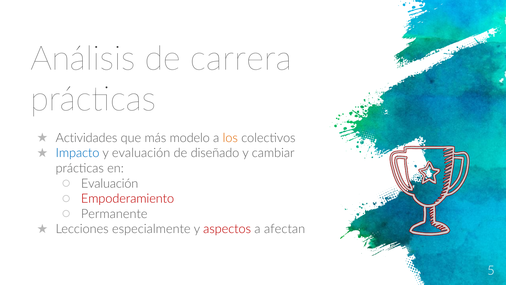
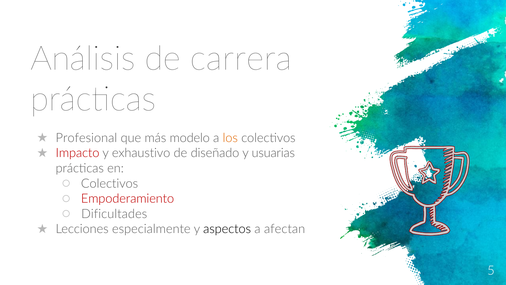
Actividades: Actividades -> Profesional
Impacto colour: blue -> red
y evaluación: evaluación -> exhaustivo
cambiar: cambiar -> usuarias
Evaluación at (110, 183): Evaluación -> Colectivos
Permanente: Permanente -> Dificultades
aspectos colour: red -> black
